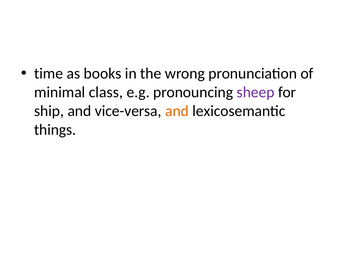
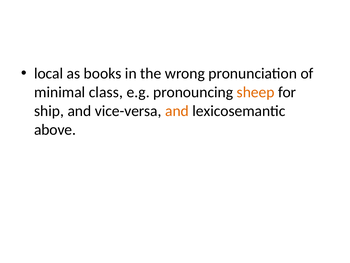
time: time -> local
sheep colour: purple -> orange
things: things -> above
